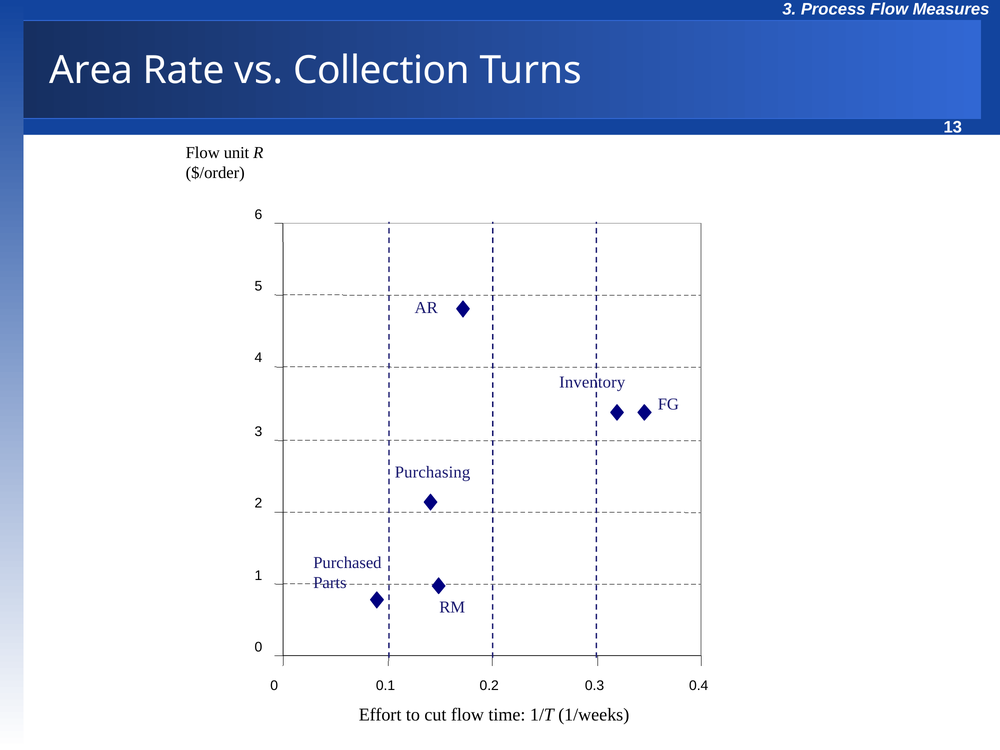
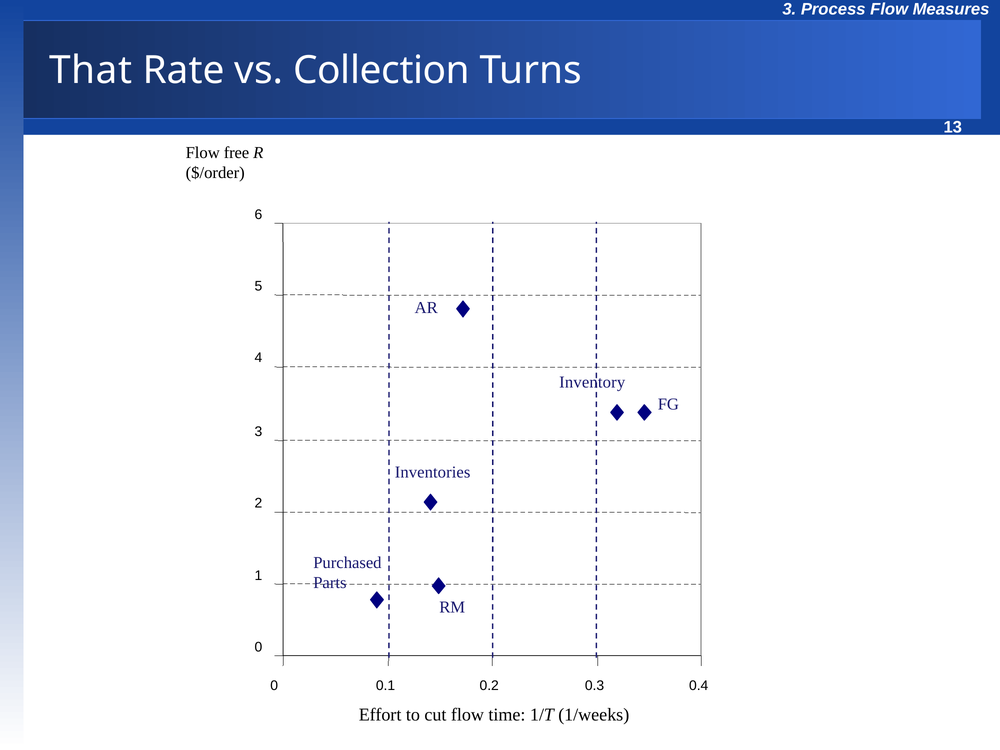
Area: Area -> That
unit: unit -> free
Purchasing: Purchasing -> Inventories
